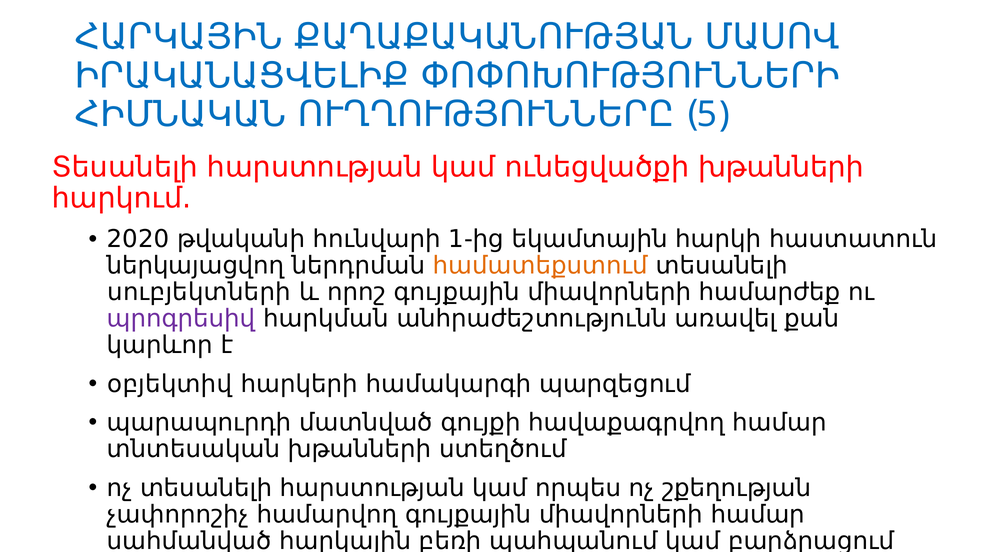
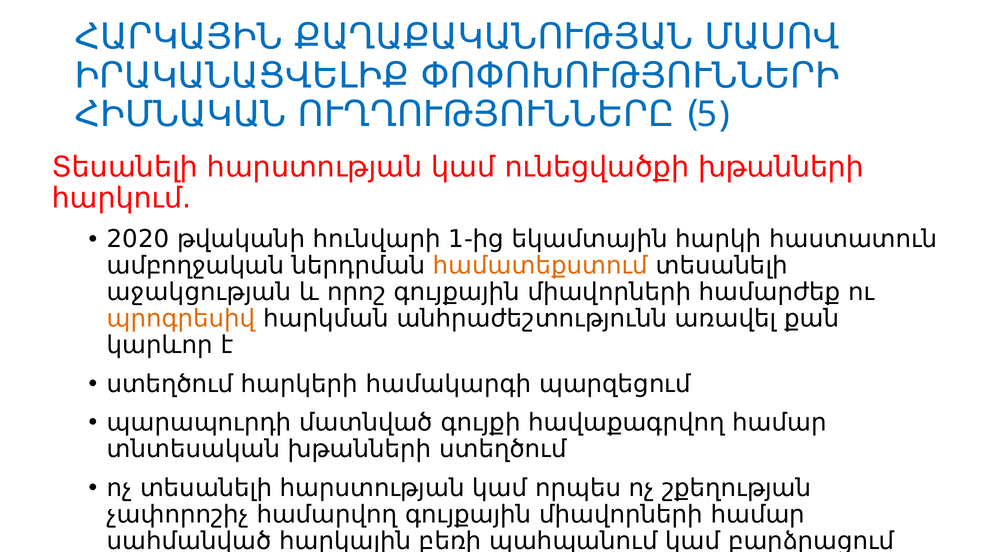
ներկայացվող: ներկայացվող -> ամբողջական
սուբյեկտների: սուբյեկտների -> աջակցության
պրոգրեսիվ colour: purple -> orange
օբյեկտիվ at (170, 384): օբյեկտիվ -> ստեղծում
